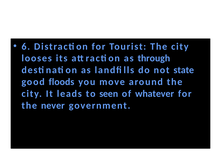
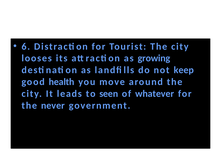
through: through -> growing
state: state -> keep
floods: floods -> health
